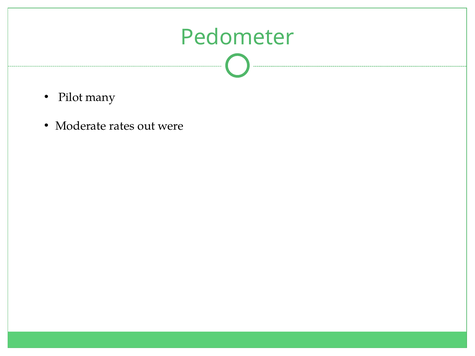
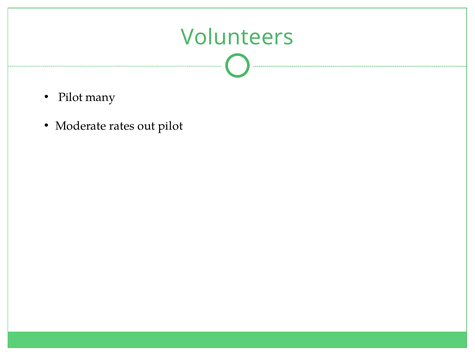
Pedometer: Pedometer -> Volunteers
out were: were -> pilot
